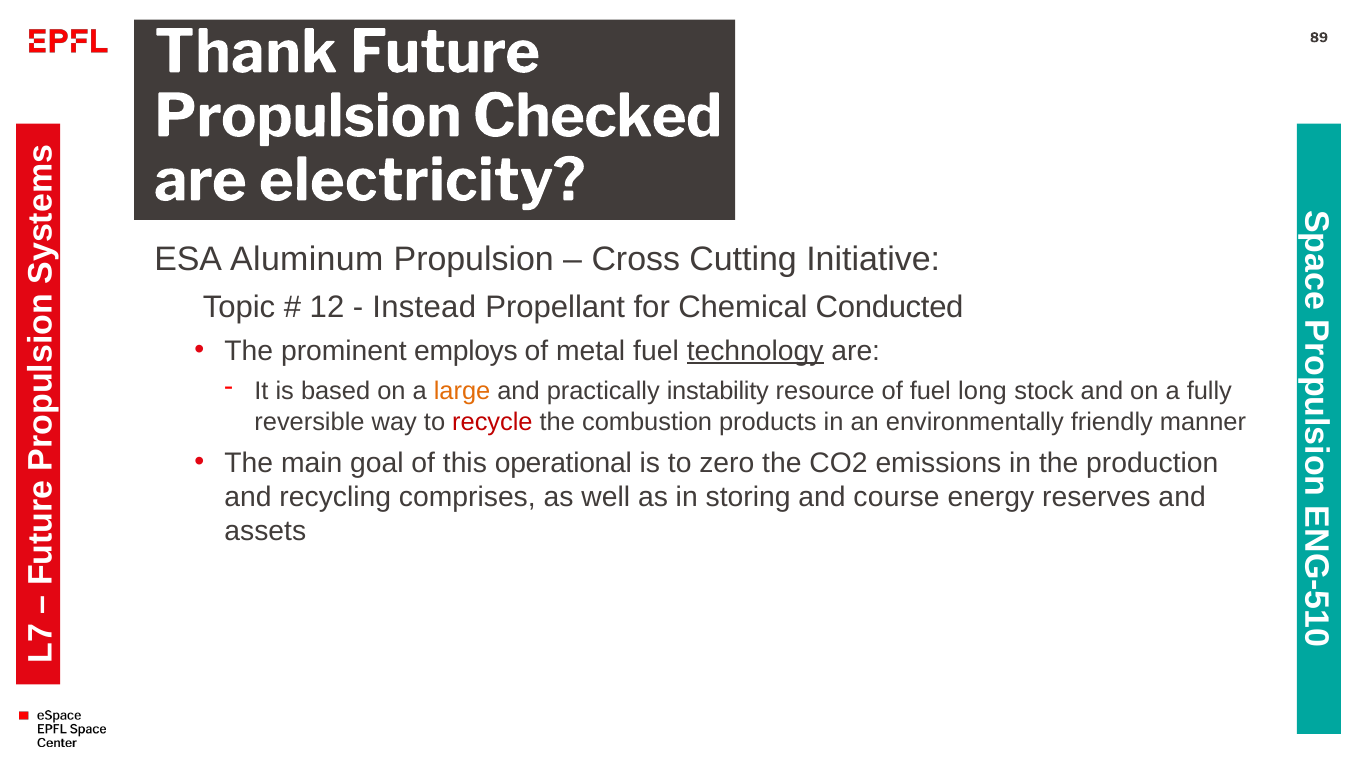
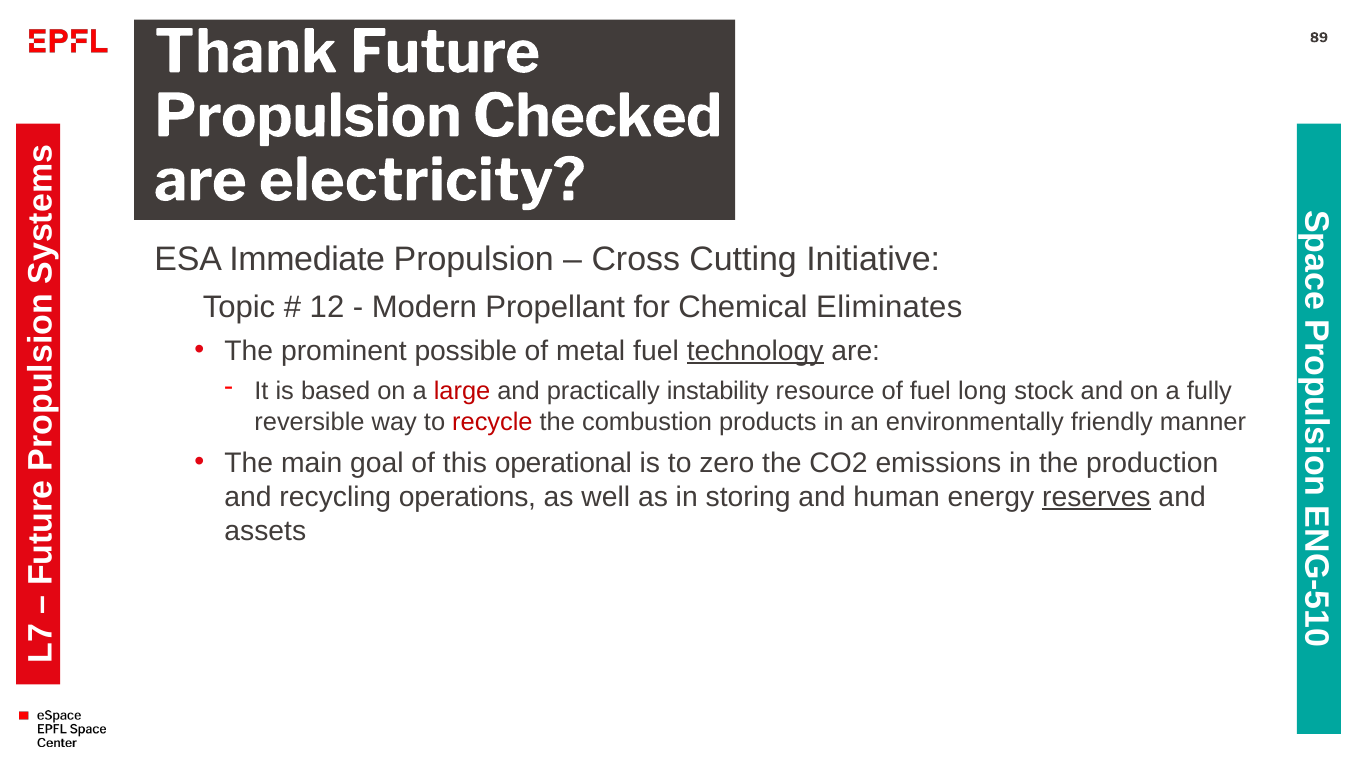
Aluminum: Aluminum -> Immediate
Instead: Instead -> Modern
Conducted: Conducted -> Eliminates
employs: employs -> possible
large colour: orange -> red
comprises: comprises -> operations
course: course -> human
reserves underline: none -> present
